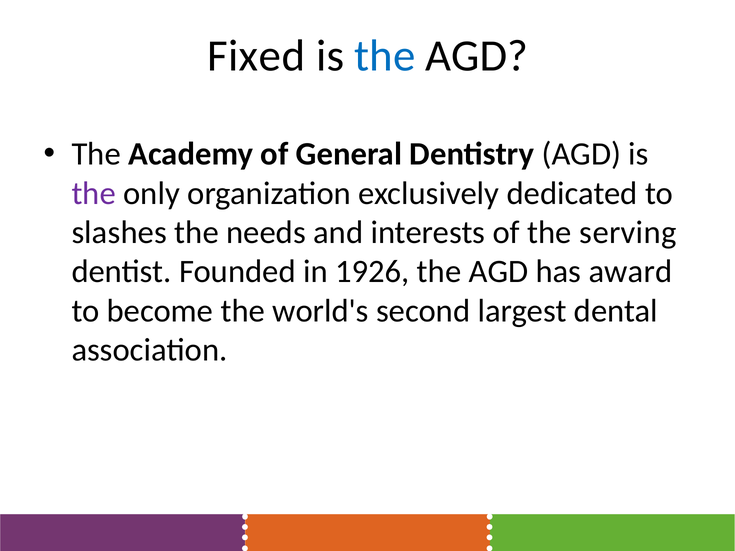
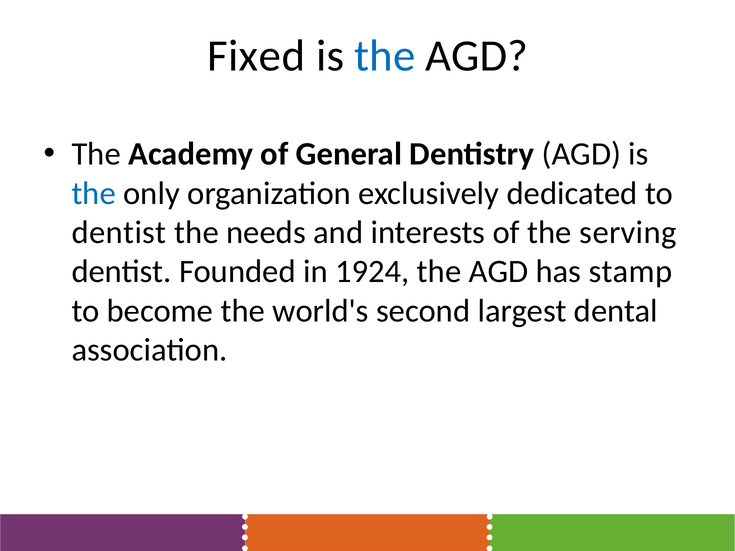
the at (94, 193) colour: purple -> blue
slashes at (119, 233): slashes -> dentist
1926: 1926 -> 1924
award: award -> stamp
